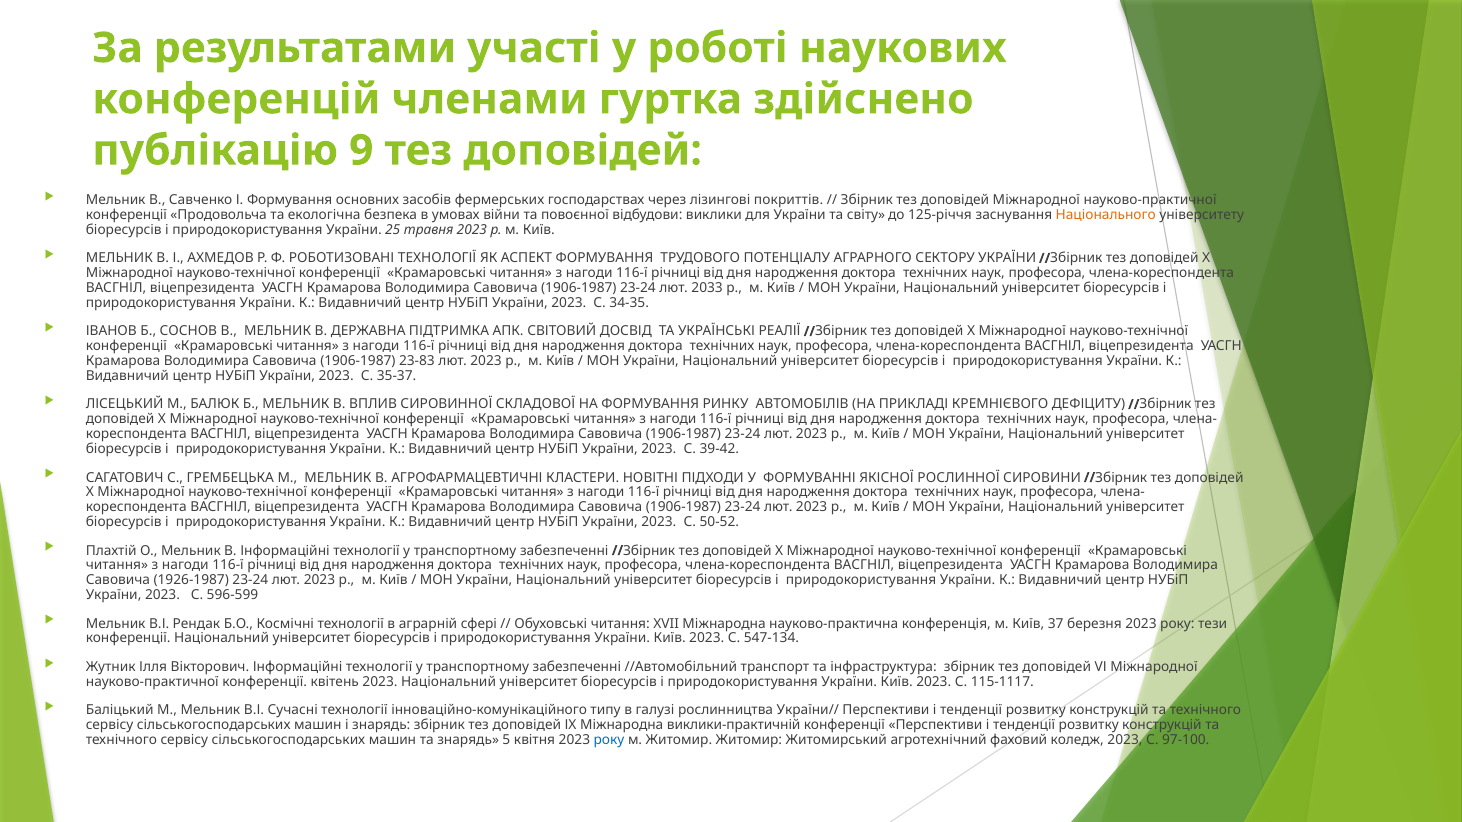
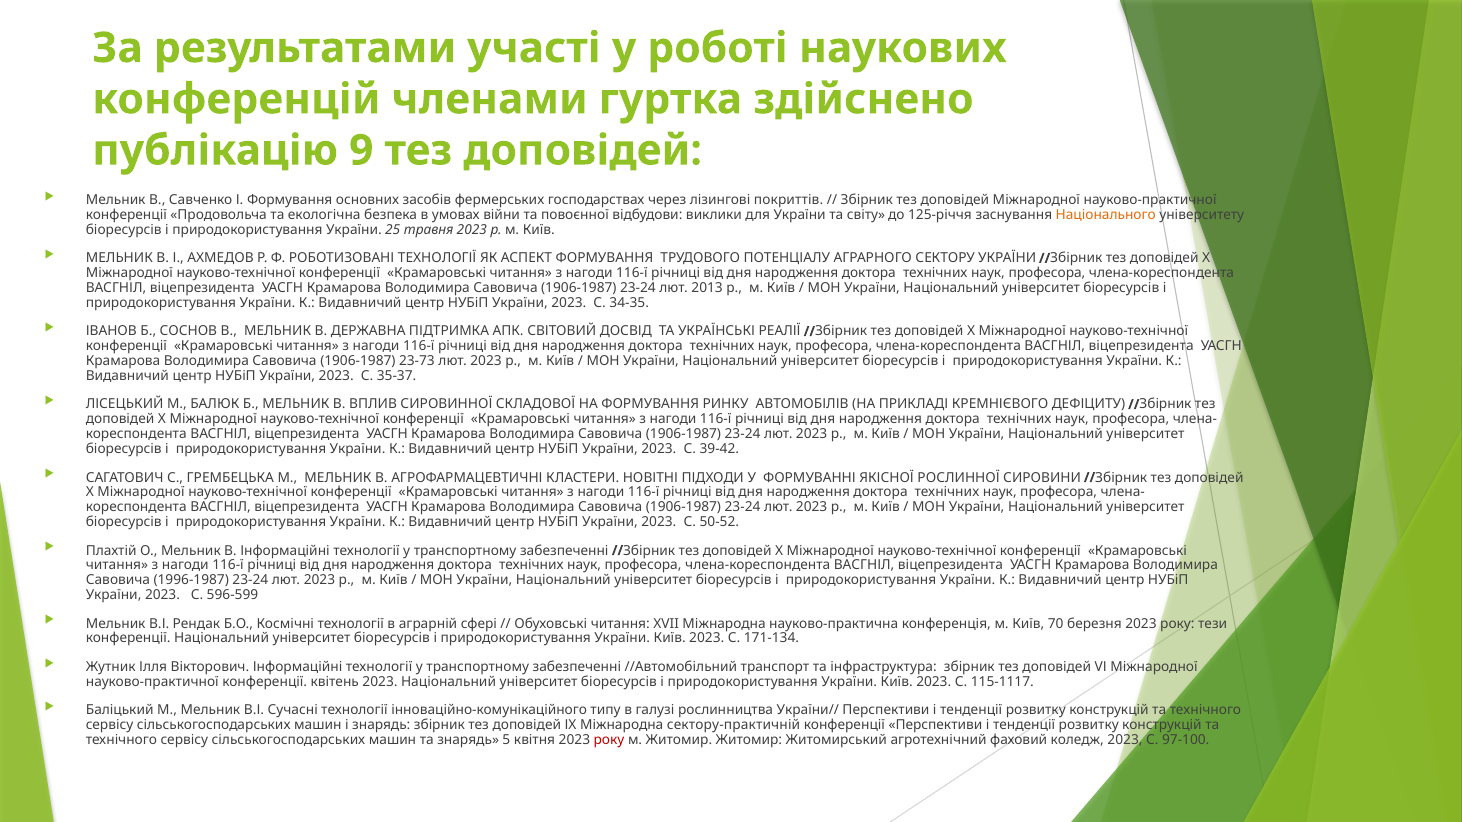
2033: 2033 -> 2013
23-83: 23-83 -> 23-73
1926-1987: 1926-1987 -> 1996-1987
37: 37 -> 70
547-134: 547-134 -> 171-134
виклики-практичній: виклики-практичній -> сектору-практичній
року at (609, 740) colour: blue -> red
